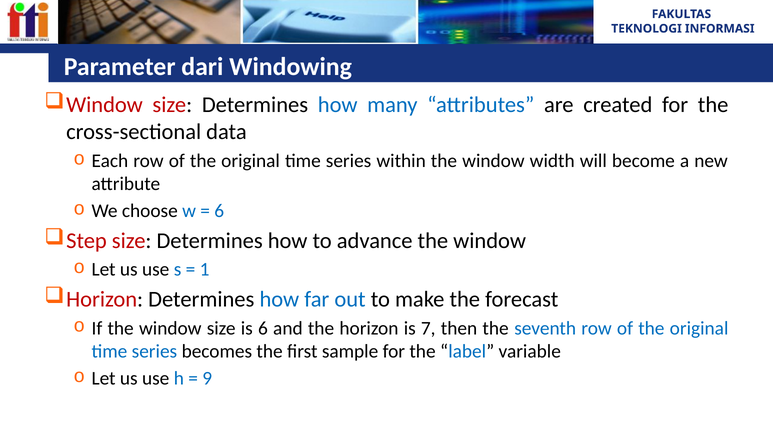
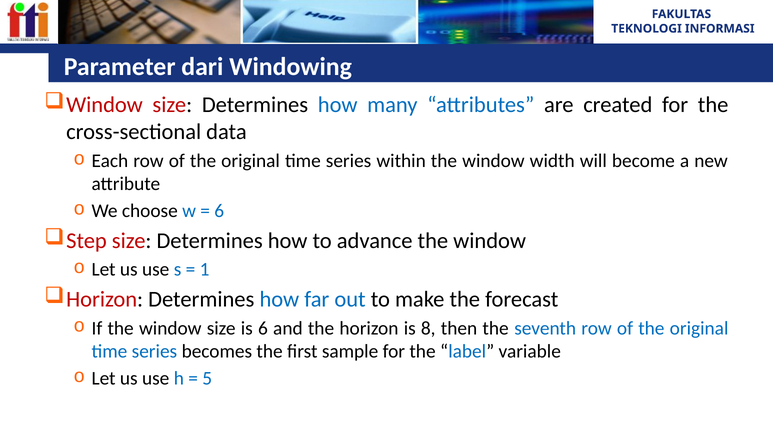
7: 7 -> 8
9: 9 -> 5
